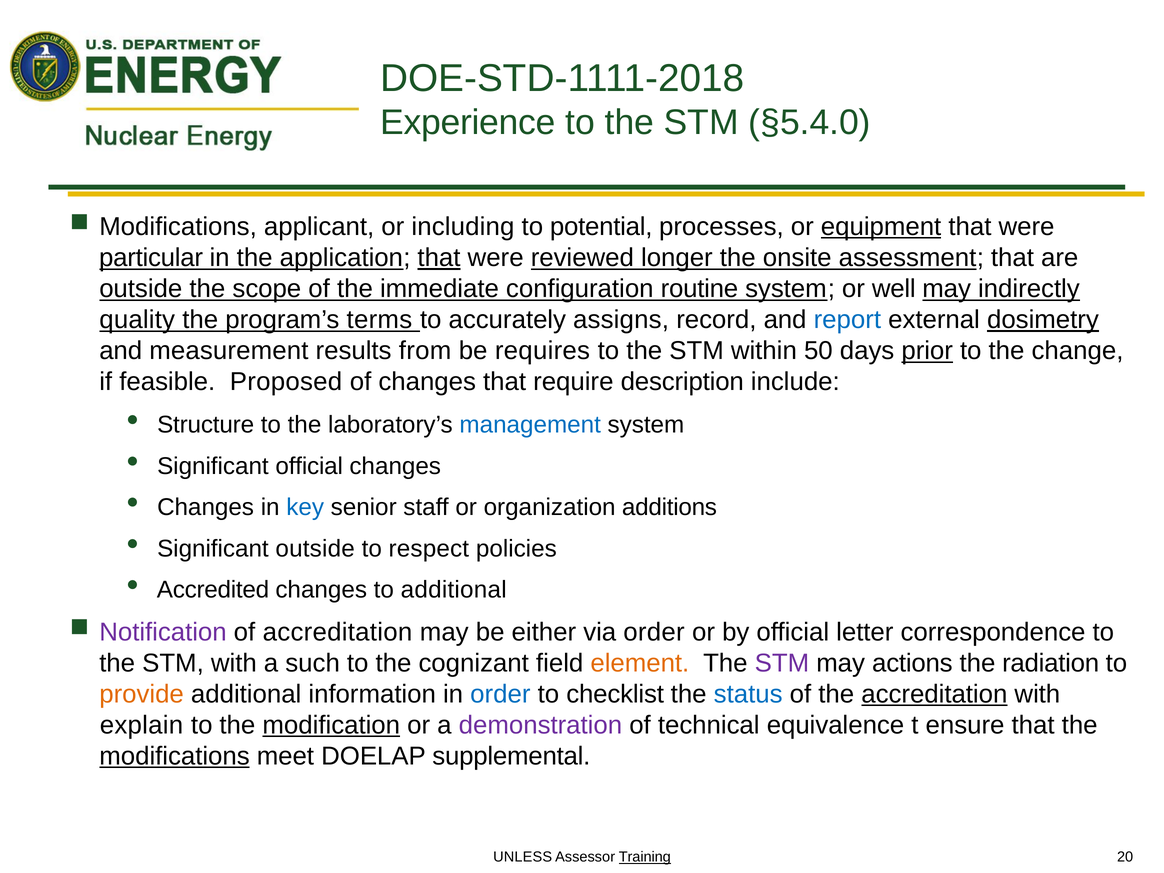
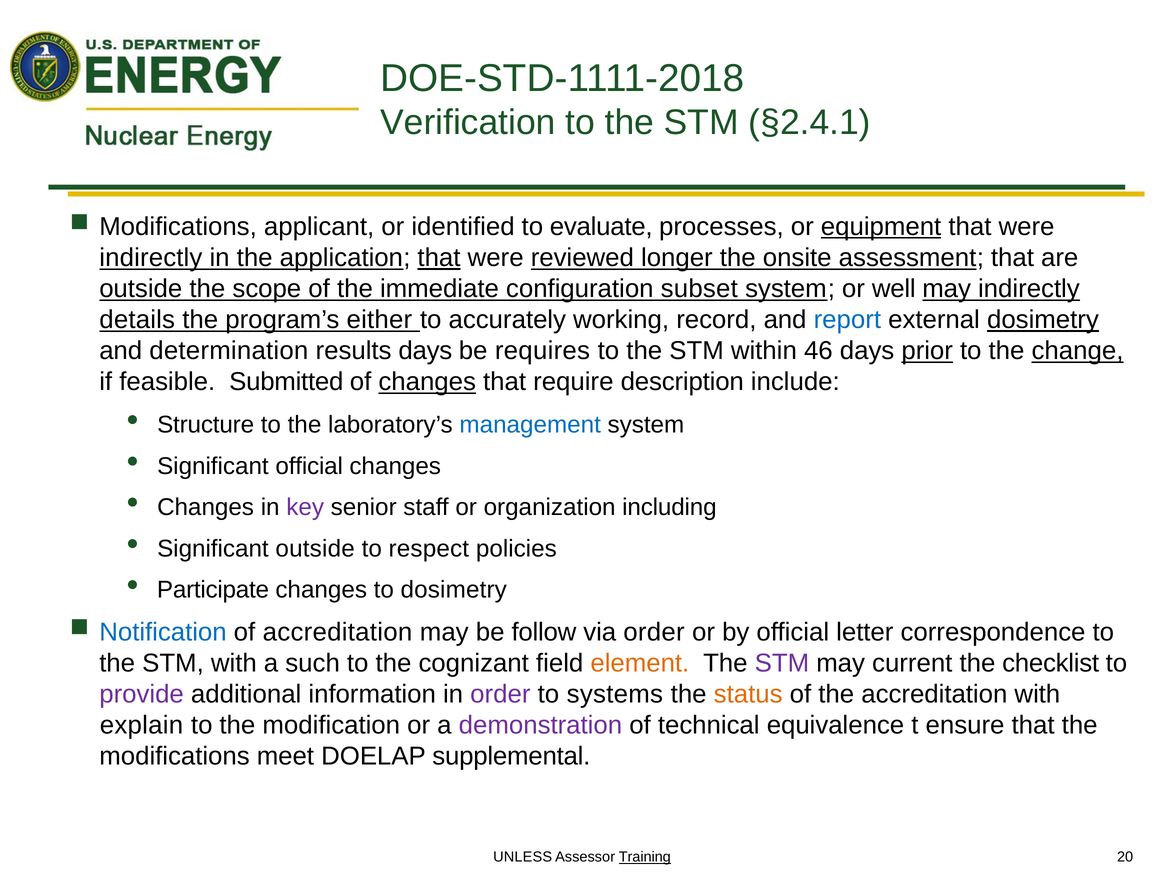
Experience: Experience -> Verification
§5.4.0: §5.4.0 -> §2.4.1
including: including -> identified
potential: potential -> evaluate
particular at (151, 258): particular -> indirectly
routine: routine -> subset
quality: quality -> details
terms: terms -> either
assigns: assigns -> working
measurement: measurement -> determination
results from: from -> days
50: 50 -> 46
change underline: none -> present
Proposed: Proposed -> Submitted
changes at (427, 382) underline: none -> present
key colour: blue -> purple
additions: additions -> including
Accredited: Accredited -> Participate
to additional: additional -> dosimetry
Notification colour: purple -> blue
either: either -> follow
actions: actions -> current
radiation: radiation -> checklist
provide colour: orange -> purple
order at (500, 694) colour: blue -> purple
checklist: checklist -> systems
status colour: blue -> orange
accreditation at (934, 694) underline: present -> none
modification underline: present -> none
modifications at (175, 756) underline: present -> none
